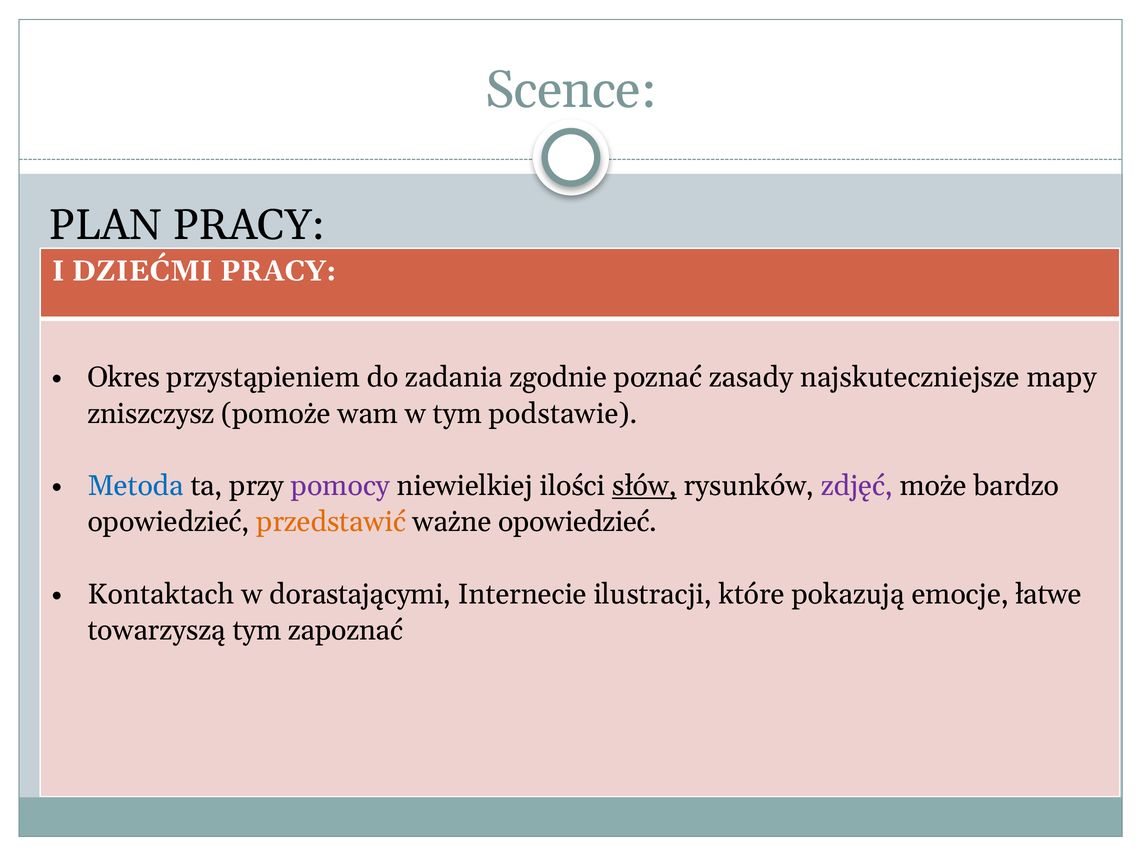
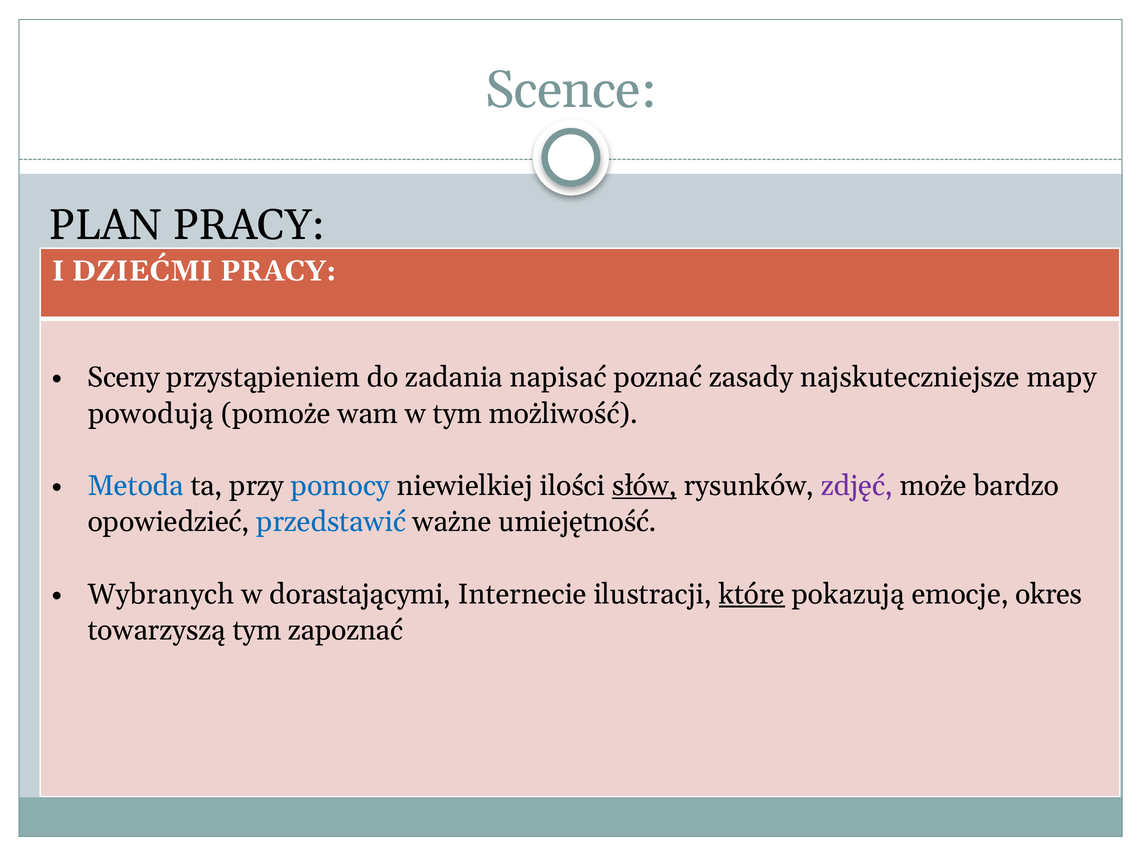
Okres: Okres -> Sceny
zgodnie: zgodnie -> napisać
zniszczysz: zniszczysz -> powodują
podstawie: podstawie -> możliwość
pomocy colour: purple -> blue
przedstawić colour: orange -> blue
ważne opowiedzieć: opowiedzieć -> umiejętność
Kontaktach: Kontaktach -> Wybranych
które underline: none -> present
łatwe: łatwe -> okres
